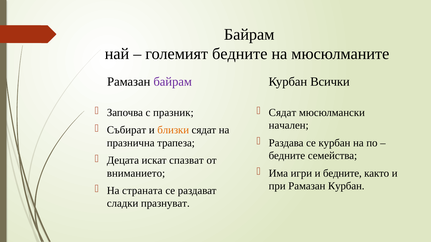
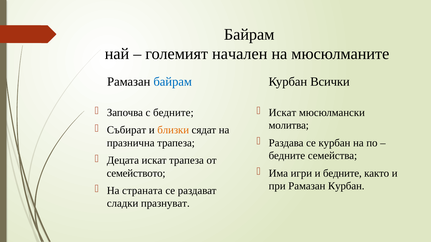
големият бедните: бедните -> начален
байрам at (173, 82) colour: purple -> blue
с празник: празник -> бедните
Сядат at (282, 113): Сядат -> Искат
начален: начален -> молитва
искат спазват: спазват -> трапеза
вниманието: вниманието -> семейството
